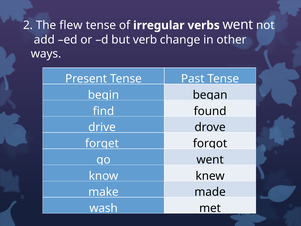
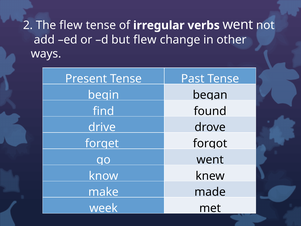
but verb: verb -> flew
wash: wash -> week
